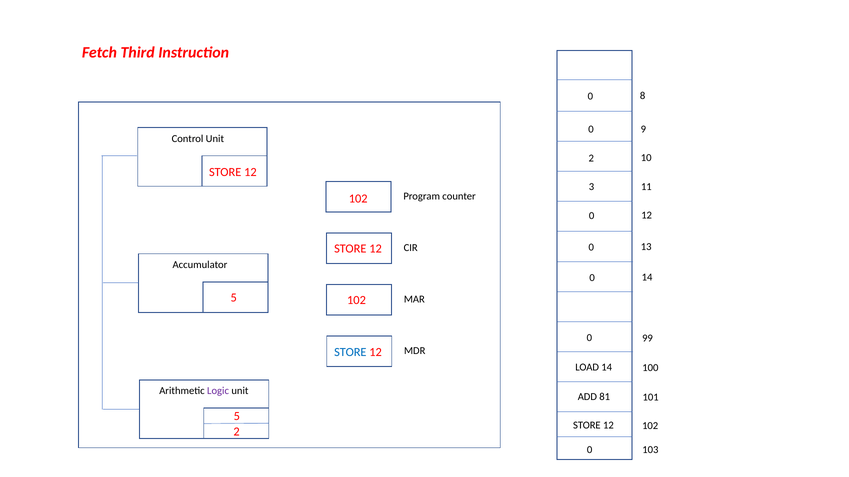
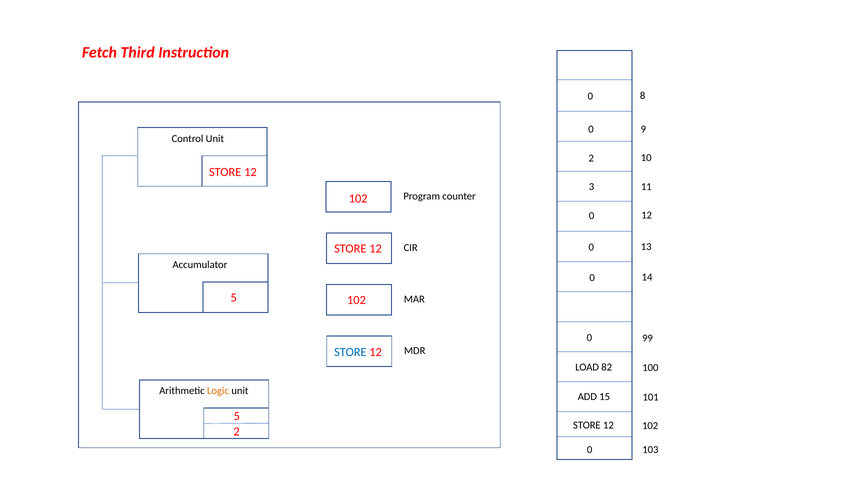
LOAD 14: 14 -> 82
Logic colour: purple -> orange
81: 81 -> 15
